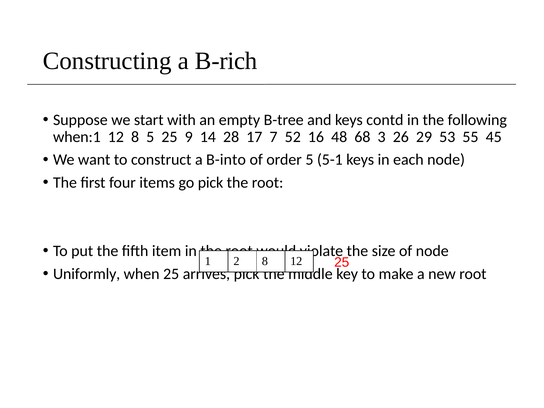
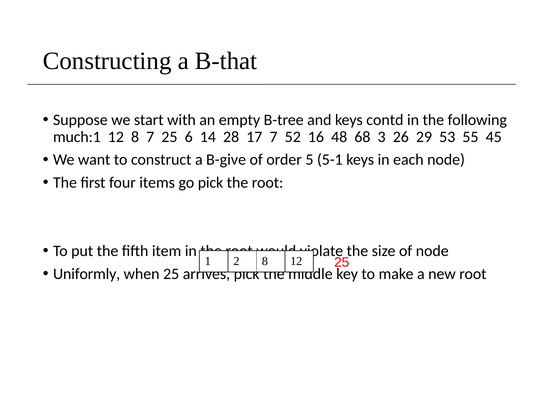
B-rich: B-rich -> B-that
when:1: when:1 -> much:1
8 5: 5 -> 7
9: 9 -> 6
B-into: B-into -> B-give
